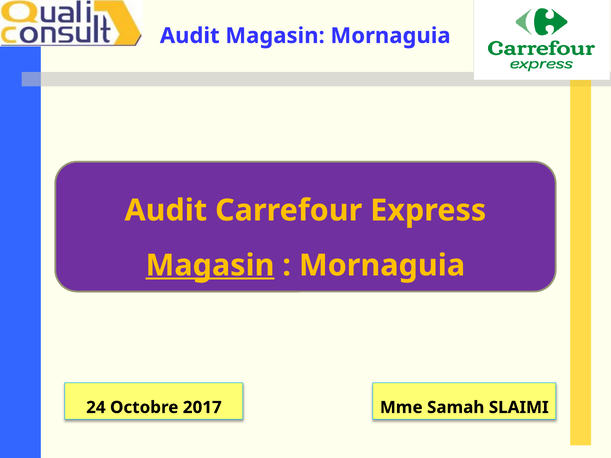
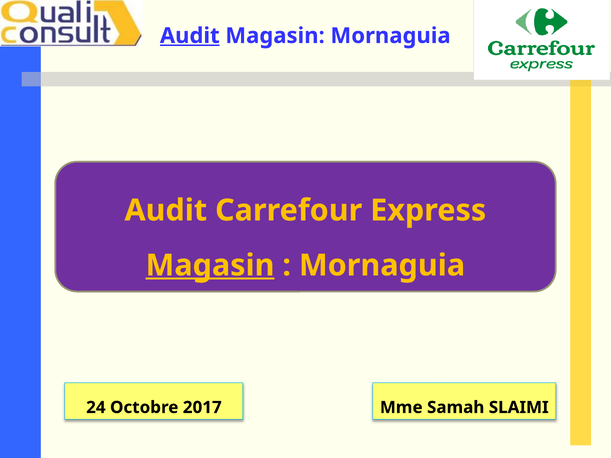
Audit at (190, 36) underline: none -> present
